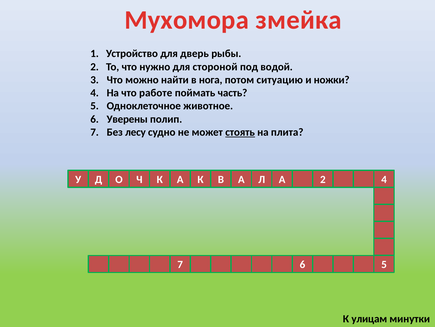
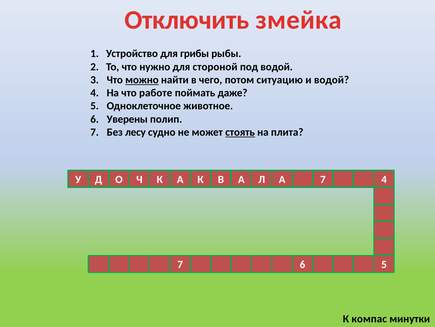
Мухомора: Мухомора -> Отключить
дверь: дверь -> грибы
можно underline: none -> present
нога: нога -> чего
и ножки: ножки -> водой
часть: часть -> даже
А 2: 2 -> 7
улицам: улицам -> компас
